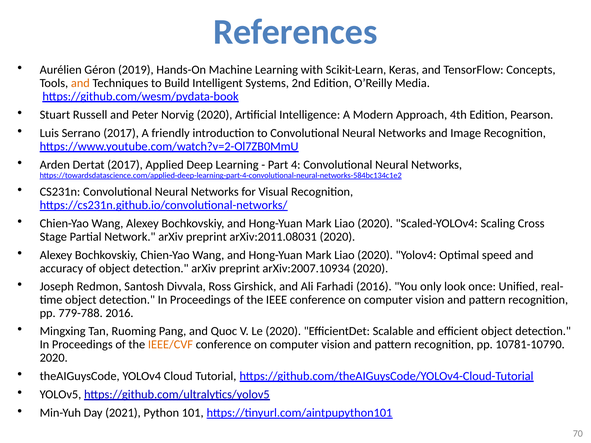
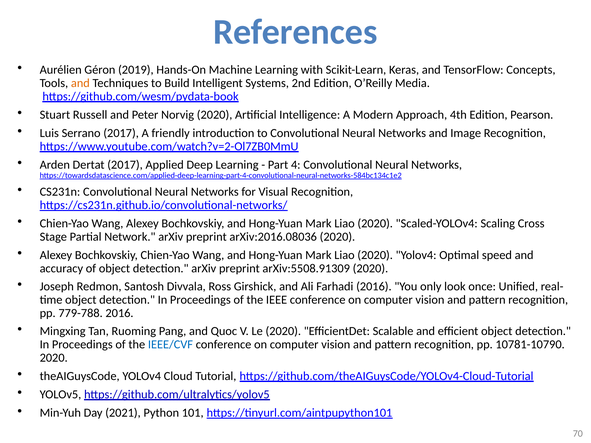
arXiv:2011.08031: arXiv:2011.08031 -> arXiv:2016.08036
arXiv:2007.10934: arXiv:2007.10934 -> arXiv:5508.91309
IEEE/CVF colour: orange -> blue
